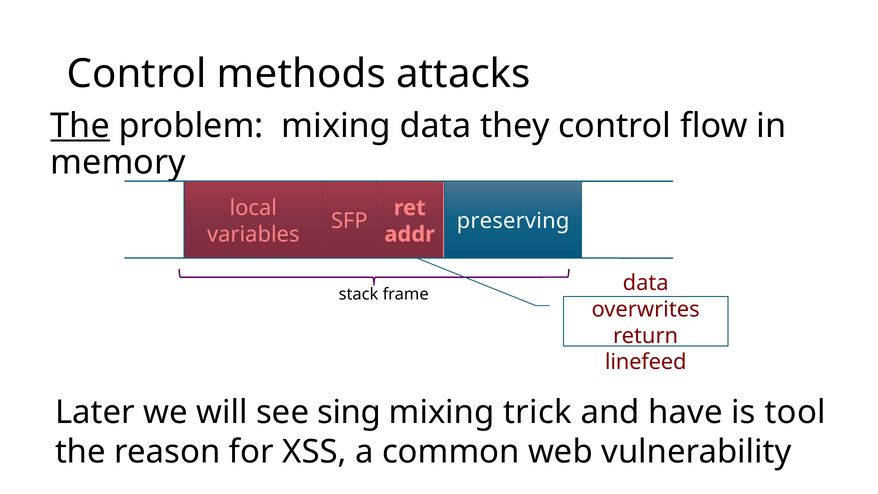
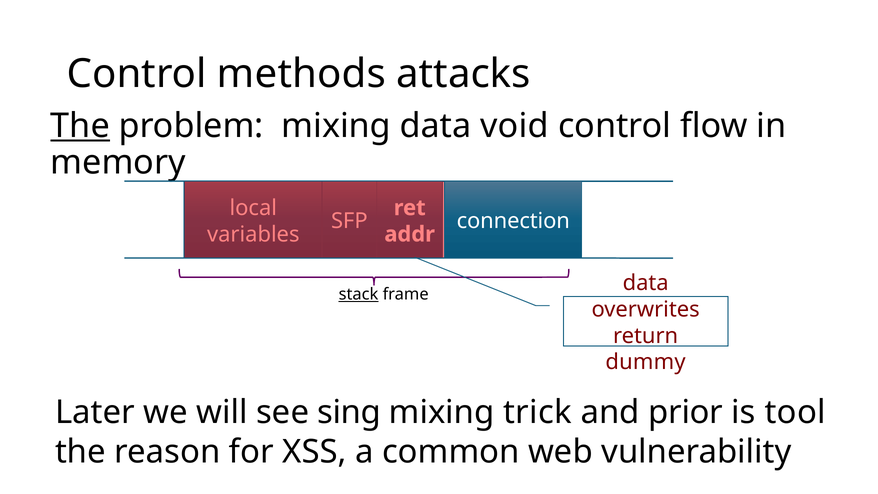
they: they -> void
preserving: preserving -> connection
stack underline: none -> present
linefeed: linefeed -> dummy
have: have -> prior
